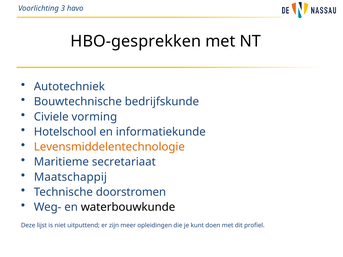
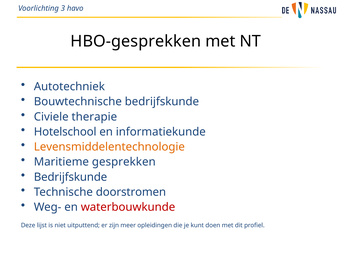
vorming: vorming -> therapie
secretariaat: secretariaat -> gesprekken
Maatschappij at (70, 177): Maatschappij -> Bedrijfskunde
waterbouwkunde colour: black -> red
